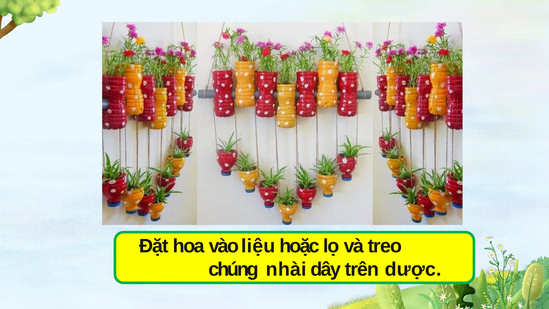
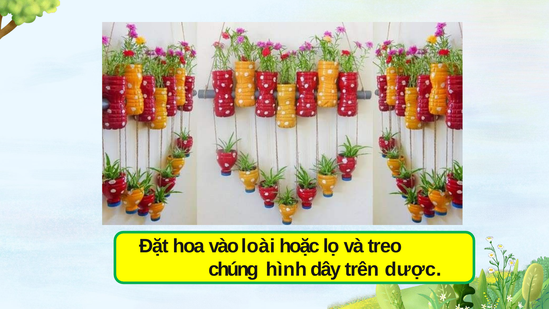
liệu: liệu -> loài
nhài: nhài -> hình
